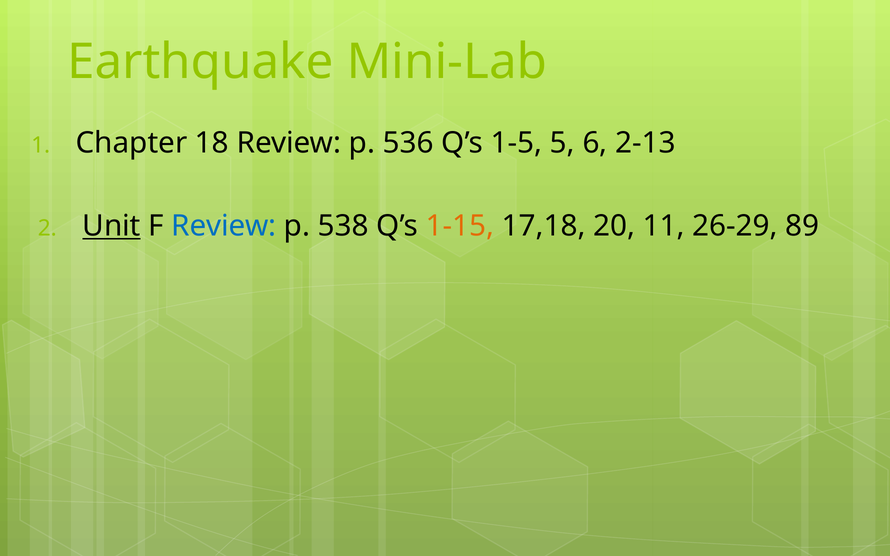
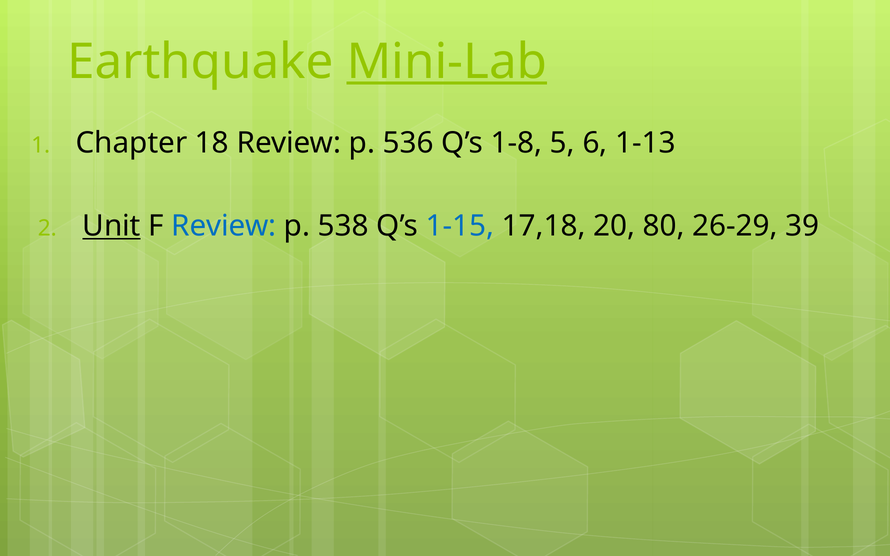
Mini-Lab underline: none -> present
1-5: 1-5 -> 1-8
2-13: 2-13 -> 1-13
1-15 colour: orange -> blue
11: 11 -> 80
89: 89 -> 39
